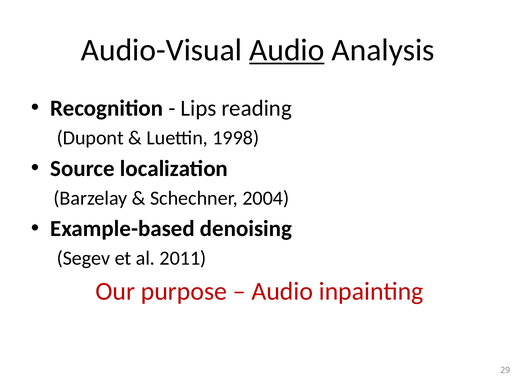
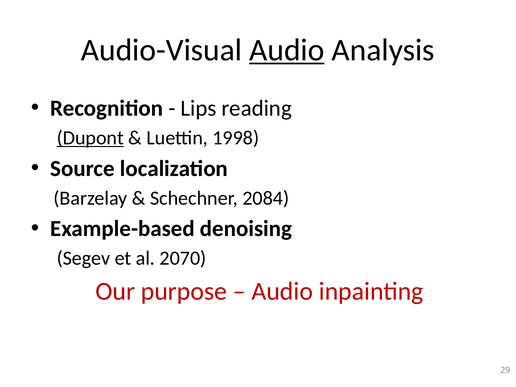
Dupont underline: none -> present
2004: 2004 -> 2084
2011: 2011 -> 2070
